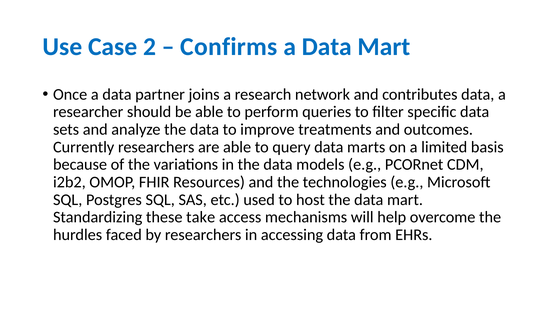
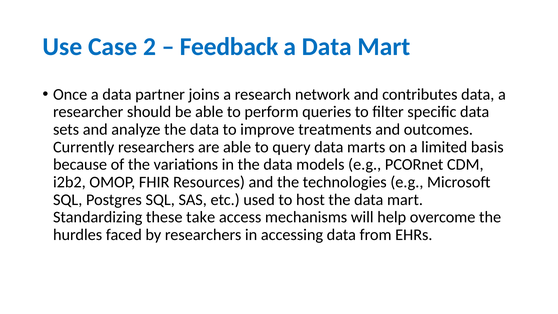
Confirms: Confirms -> Feedback
